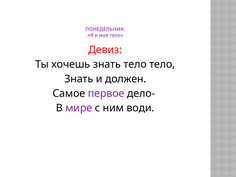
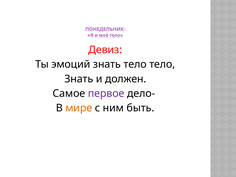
хочешь: хочешь -> эмоций
мире colour: purple -> orange
води: води -> быть
